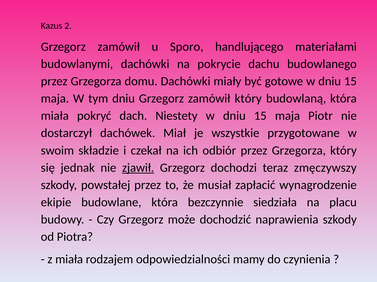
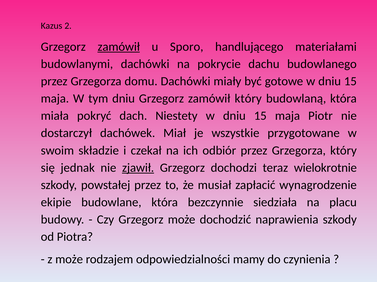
zamówił at (119, 47) underline: none -> present
zmęczywszy: zmęczywszy -> wielokrotnie
z miała: miała -> może
